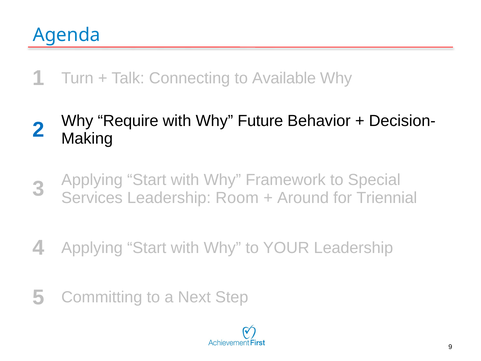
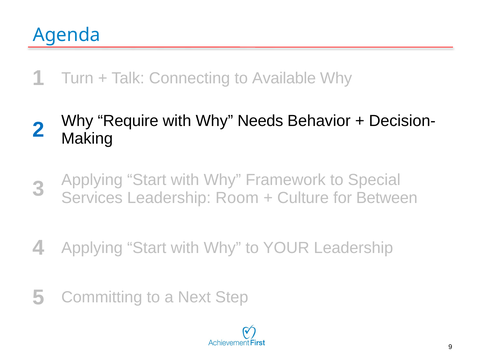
Future: Future -> Needs
Around: Around -> Culture
Triennial: Triennial -> Between
